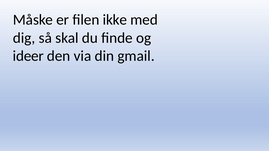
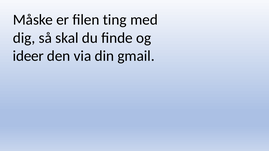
ikke: ikke -> ting
